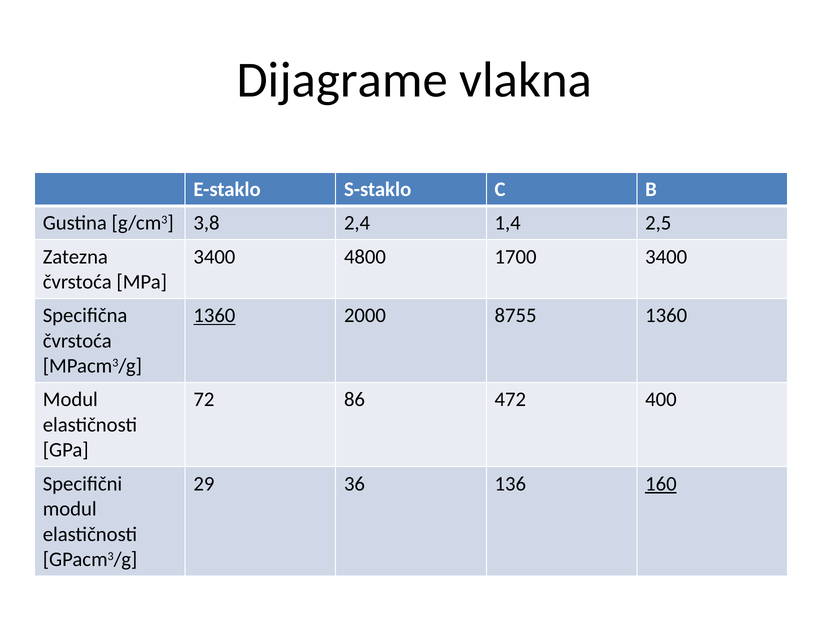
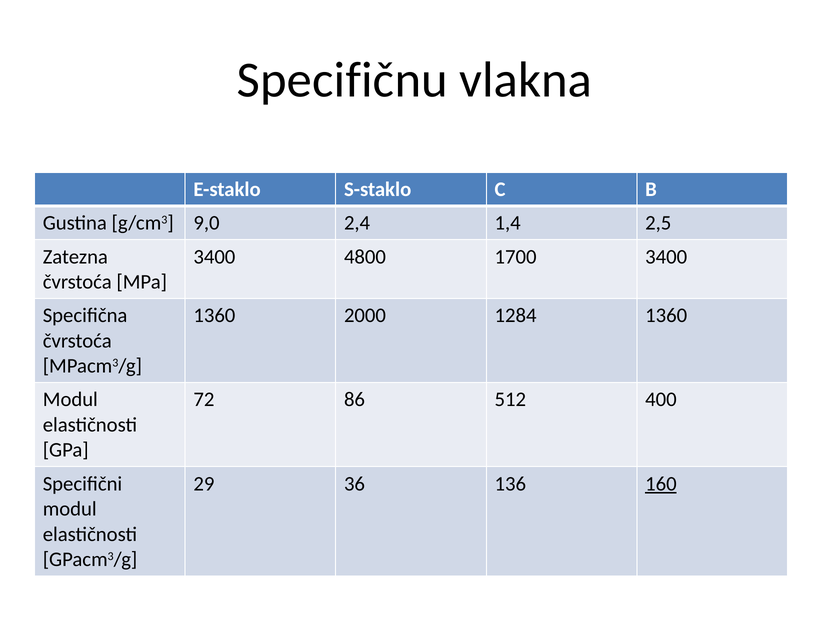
Dijagrame: Dijagrame -> Specifičnu
3,8: 3,8 -> 9,0
1360 at (214, 316) underline: present -> none
8755: 8755 -> 1284
472: 472 -> 512
